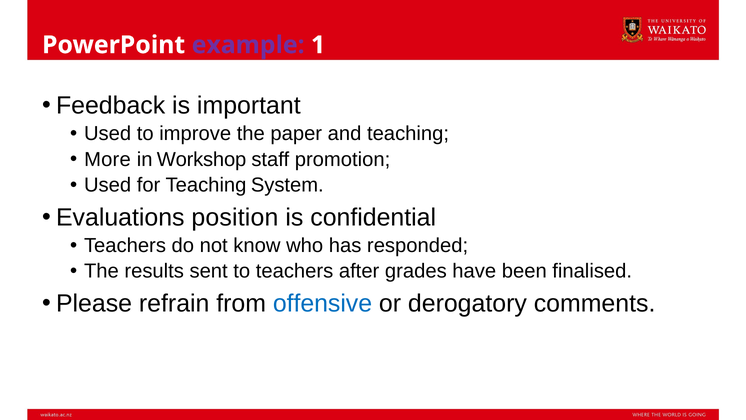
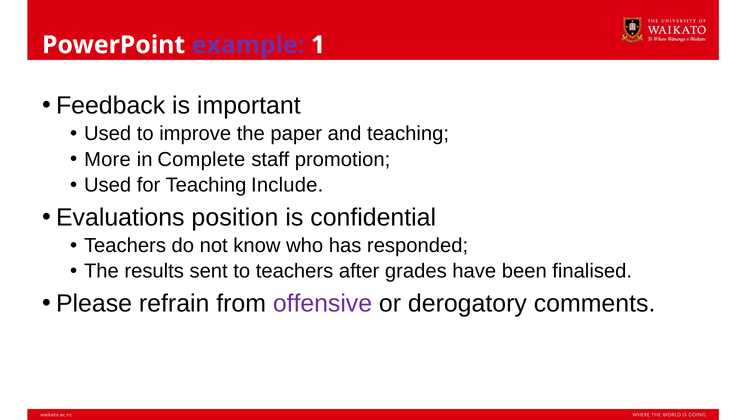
Workshop: Workshop -> Complete
System: System -> Include
offensive colour: blue -> purple
